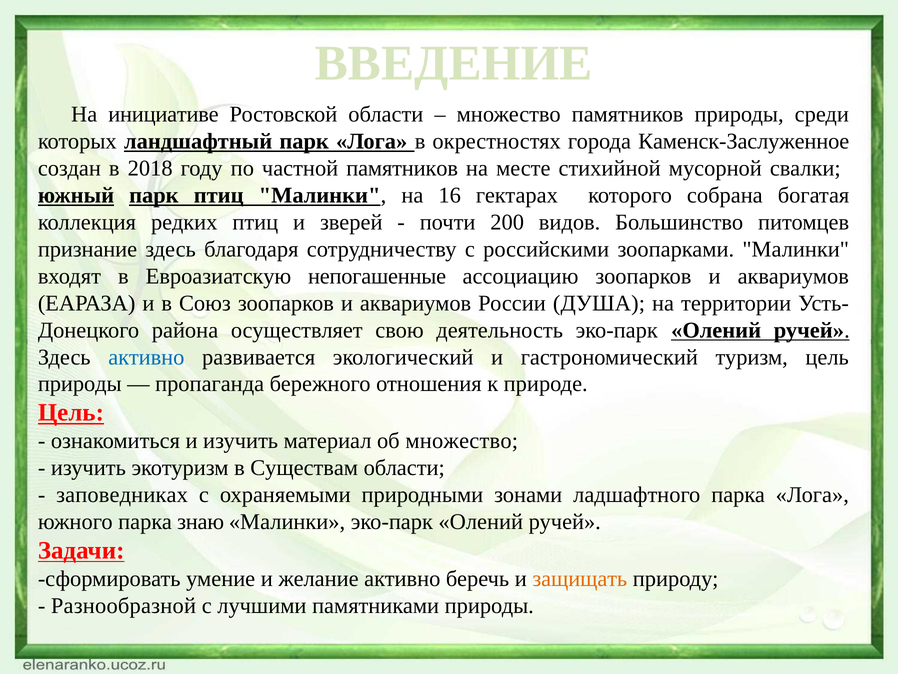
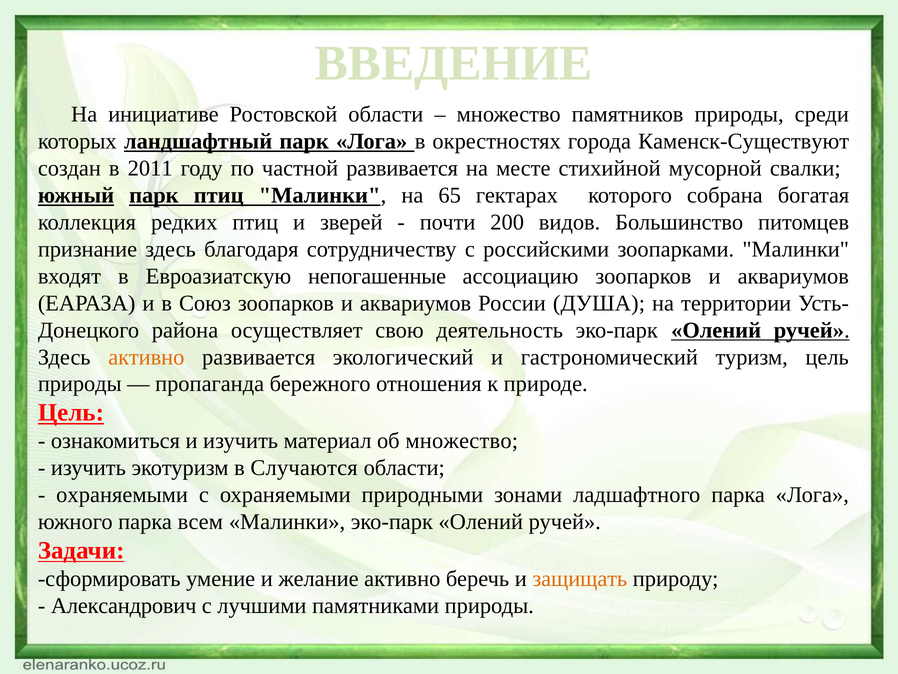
Каменск-Заслуженное: Каменск-Заслуженное -> Каменск-Существуют
2018: 2018 -> 2011
частной памятников: памятников -> развивается
16: 16 -> 65
активно at (146, 357) colour: blue -> orange
Существам: Существам -> Случаются
заповедниках at (122, 495): заповедниках -> охраняемыми
знаю: знаю -> всем
Разнообразной: Разнообразной -> Александрович
